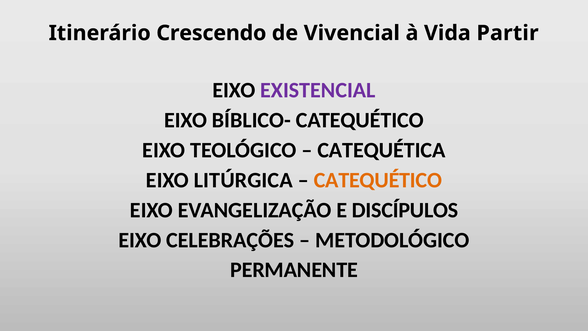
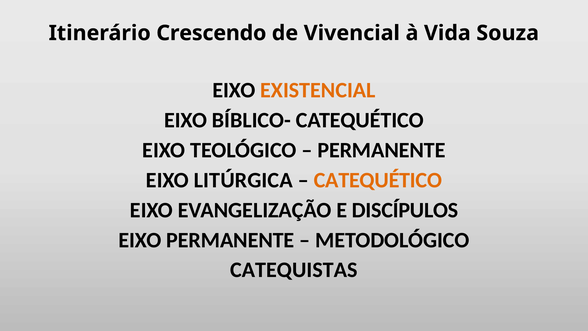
Partir: Partir -> Souza
EXISTENCIAL colour: purple -> orange
CATEQUÉTICA at (381, 150): CATEQUÉTICA -> PERMANENTE
EIXO CELEBRAÇÕES: CELEBRAÇÕES -> PERMANENTE
PERMANENTE: PERMANENTE -> CATEQUISTAS
